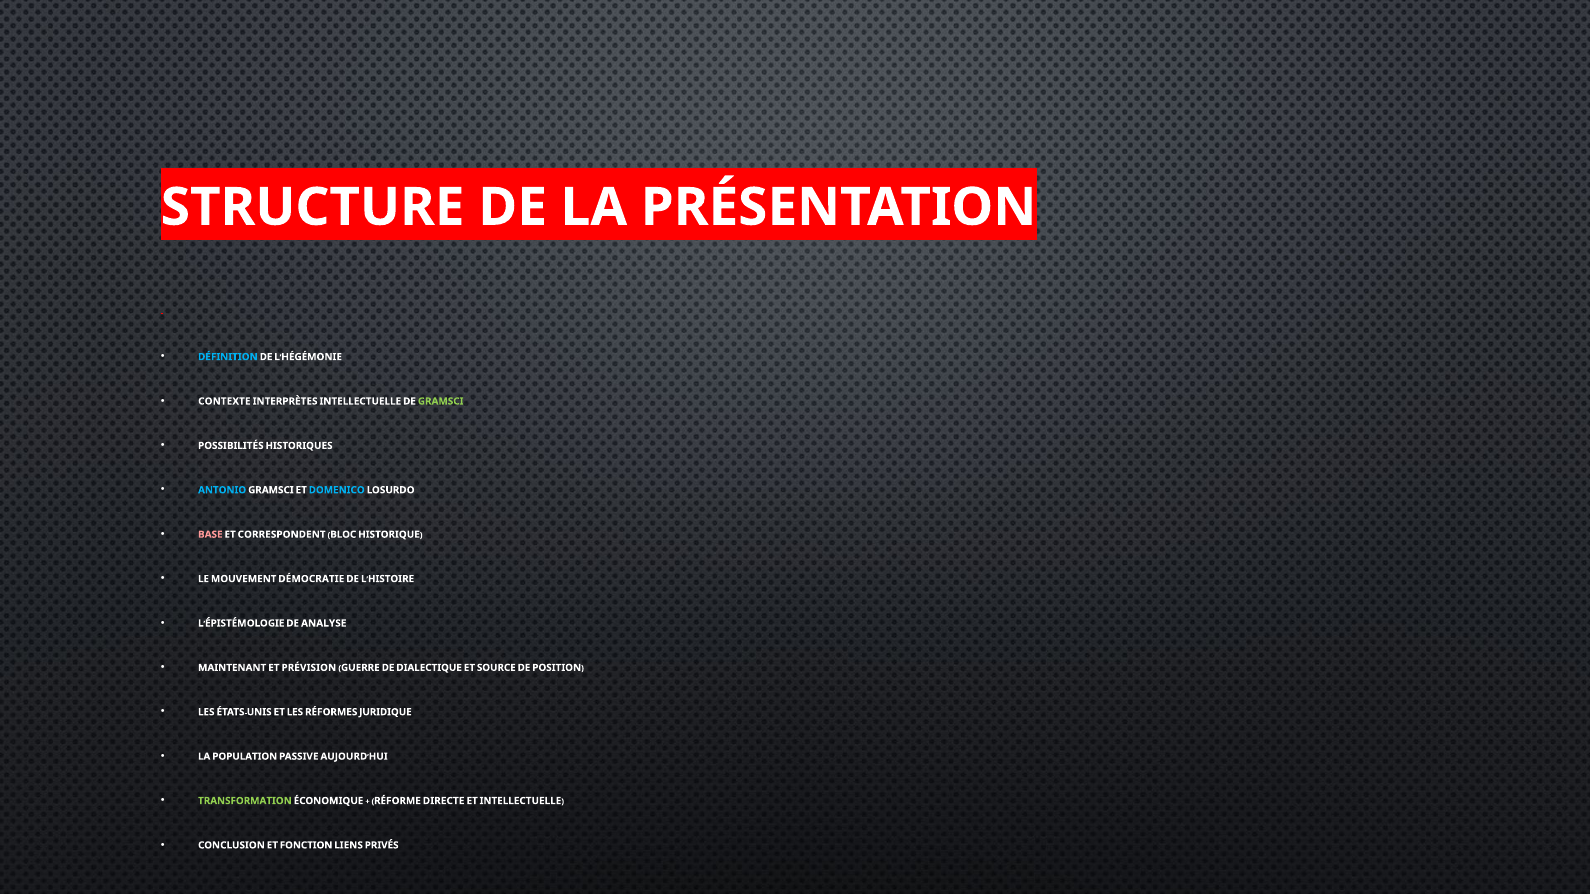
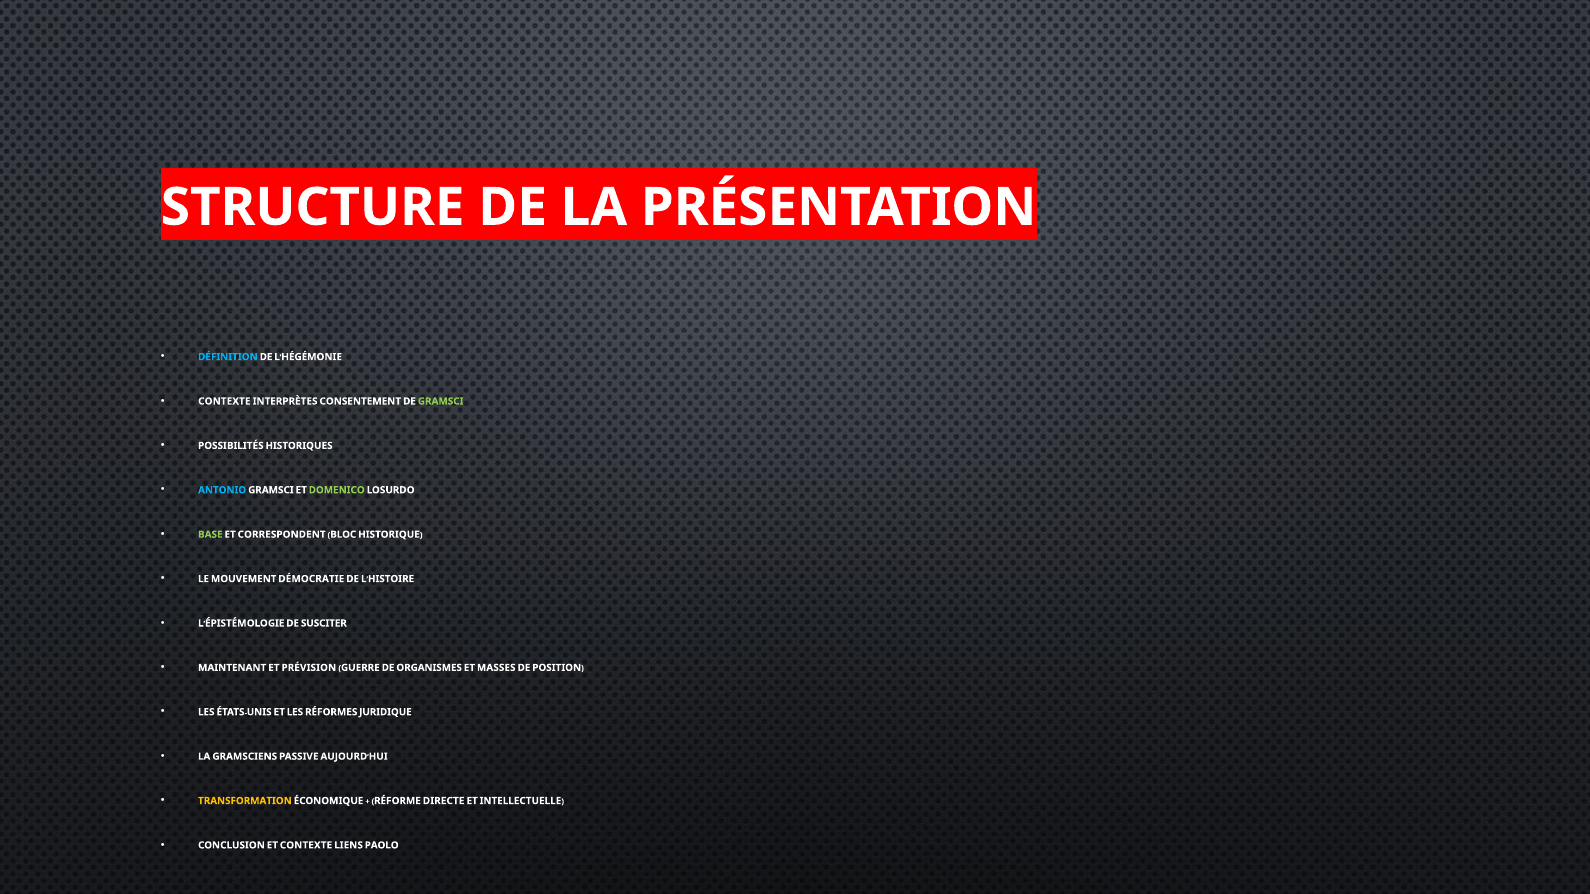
INTERPRÈTES INTELLECTUELLE: INTELLECTUELLE -> CONSENTEMENT
DOMENICO colour: light blue -> light green
BASE colour: pink -> light green
ANALYSE: ANALYSE -> SUSCITER
DIALECTIQUE: DIALECTIQUE -> ORGANISMES
SOURCE: SOURCE -> MASSES
POPULATION: POPULATION -> GRAMSCIENS
TRANSFORMATION colour: light green -> yellow
ET FONCTION: FONCTION -> CONTEXTE
PRIVÉS: PRIVÉS -> PAOLO
